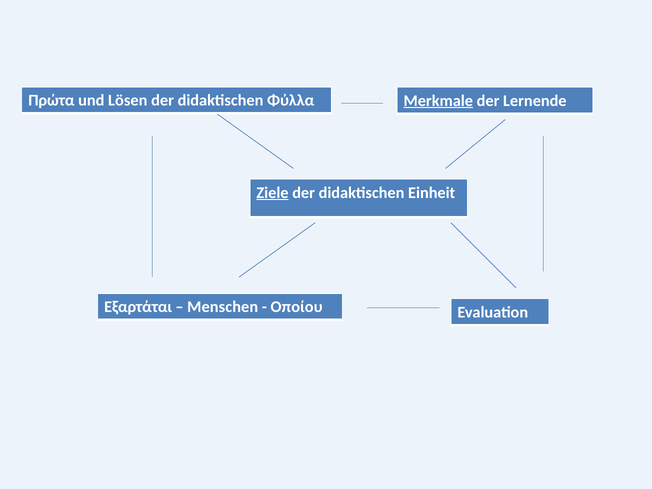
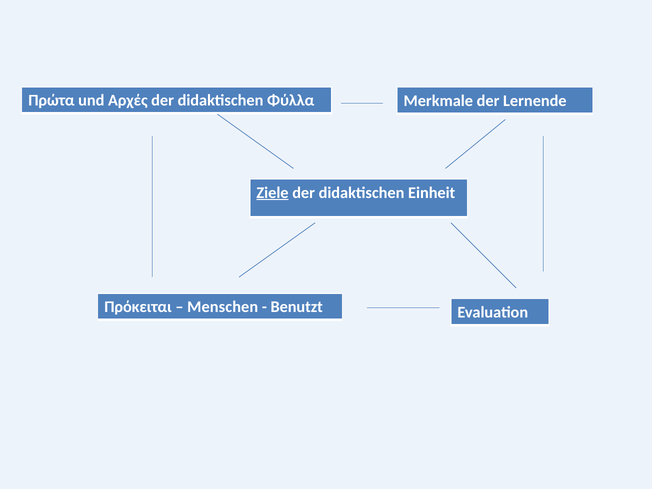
Lösen: Lösen -> Αρχές
Merkmale underline: present -> none
Εξαρτάται: Εξαρτάται -> Πρόκειται
Οποίου: Οποίου -> Benutzt
